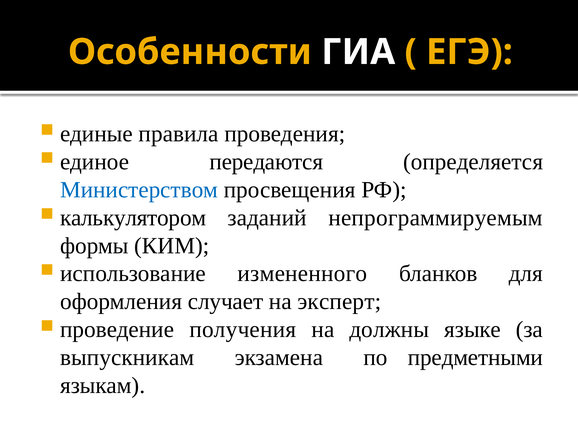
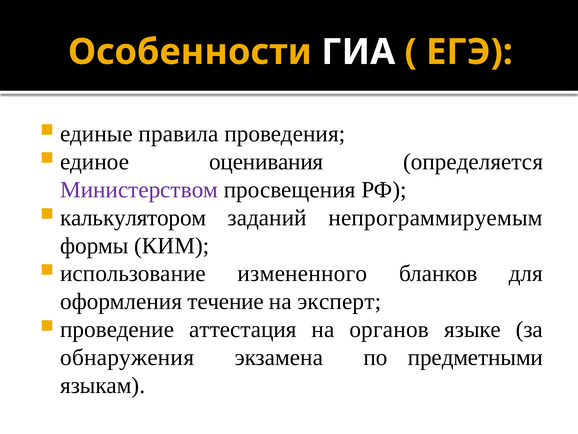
передаются: передаются -> оценивания
Министерством colour: blue -> purple
случает: случает -> течение
получения: получения -> аттестация
должны: должны -> органов
выпускникам: выпускникам -> обнаружения
